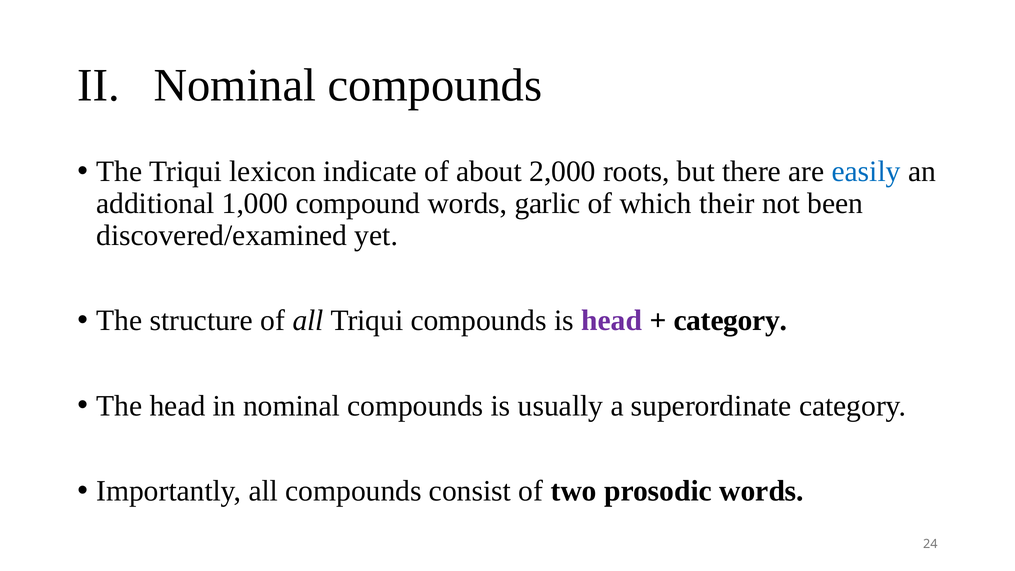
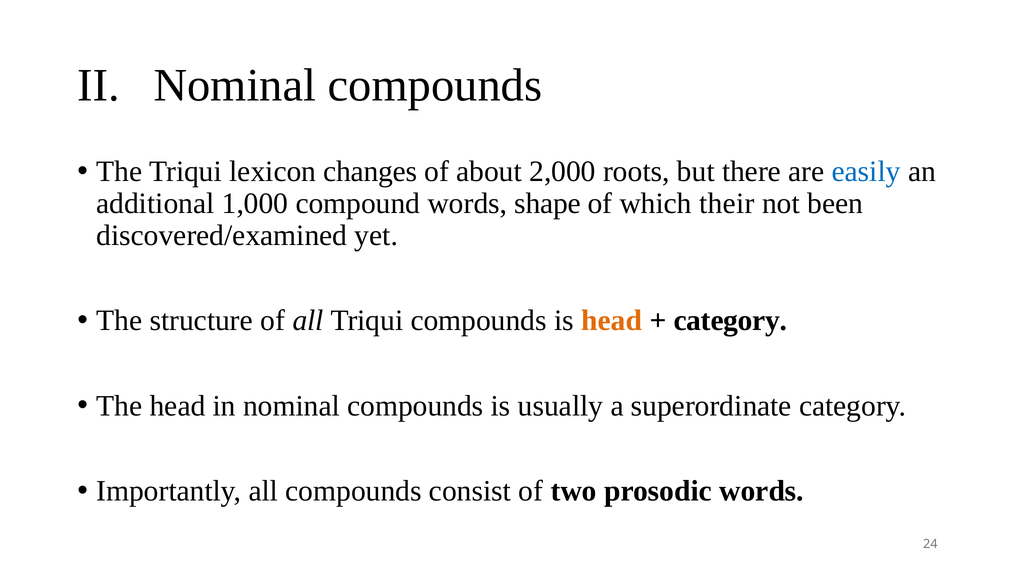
indicate: indicate -> changes
garlic: garlic -> shape
head at (612, 321) colour: purple -> orange
